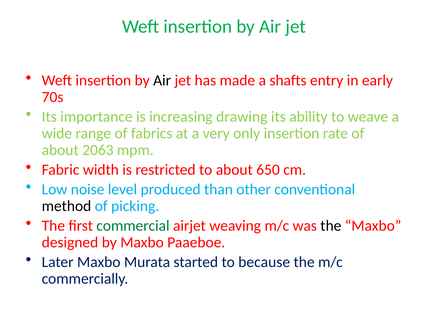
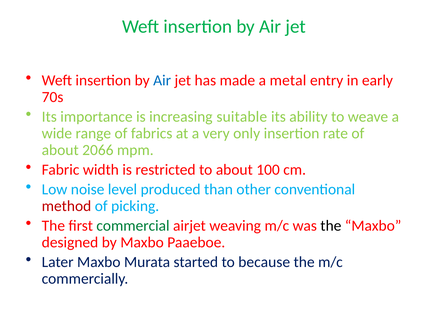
Air at (162, 80) colour: black -> blue
shafts: shafts -> metal
drawing: drawing -> suitable
2063: 2063 -> 2066
650: 650 -> 100
method colour: black -> red
